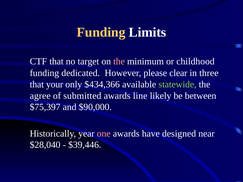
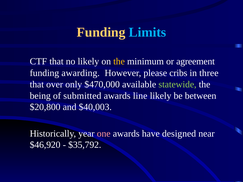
Limits colour: white -> light blue
no target: target -> likely
the at (119, 62) colour: pink -> yellow
childhood: childhood -> agreement
dedicated: dedicated -> awarding
clear: clear -> cribs
your: your -> over
$434,366: $434,366 -> $470,000
agree: agree -> being
$75,397: $75,397 -> $20,800
$90,000: $90,000 -> $40,003
$28,040: $28,040 -> $46,920
$39,446: $39,446 -> $35,792
